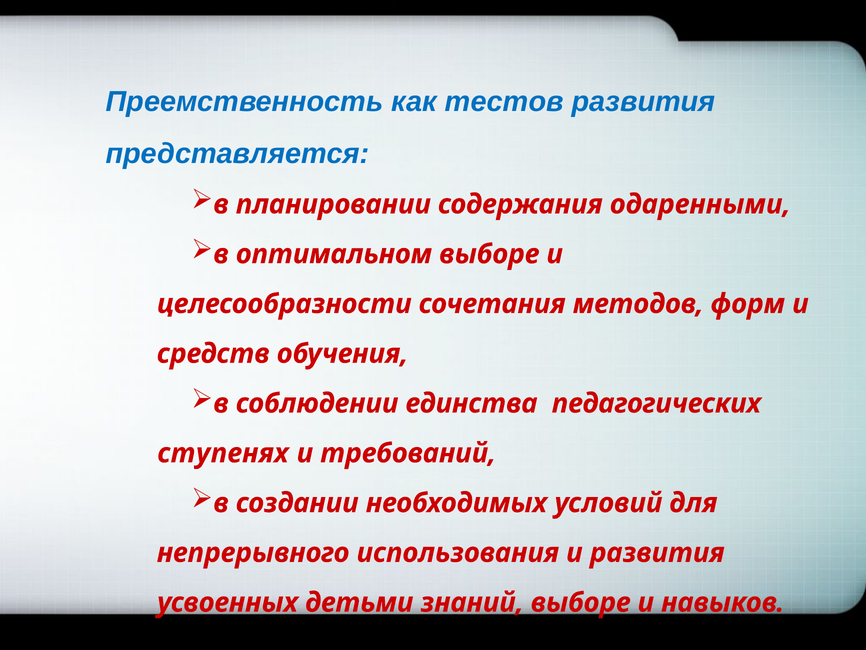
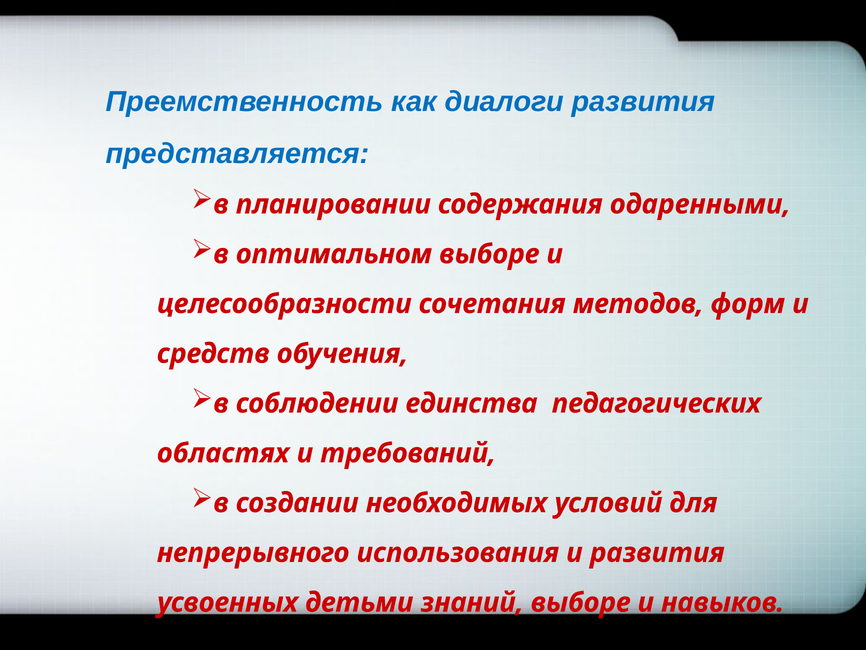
тестов: тестов -> диалоги
ступенях: ступенях -> областях
